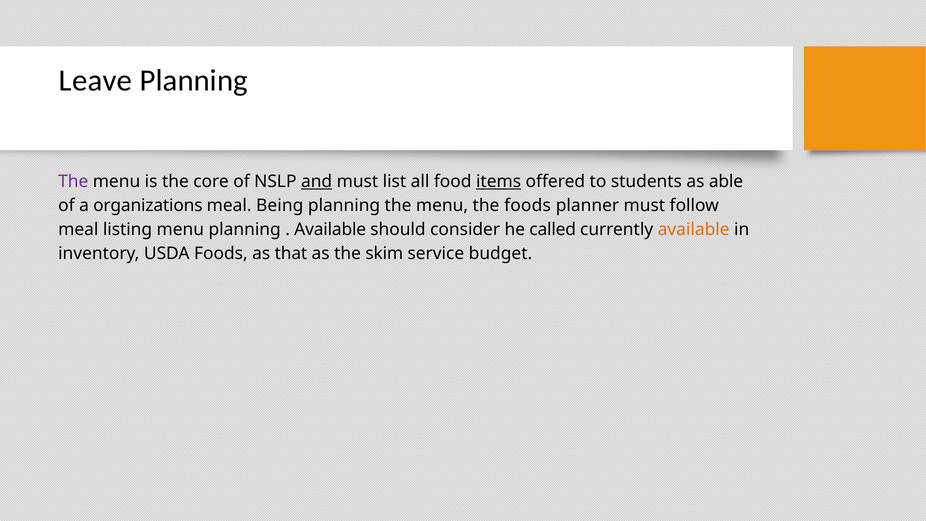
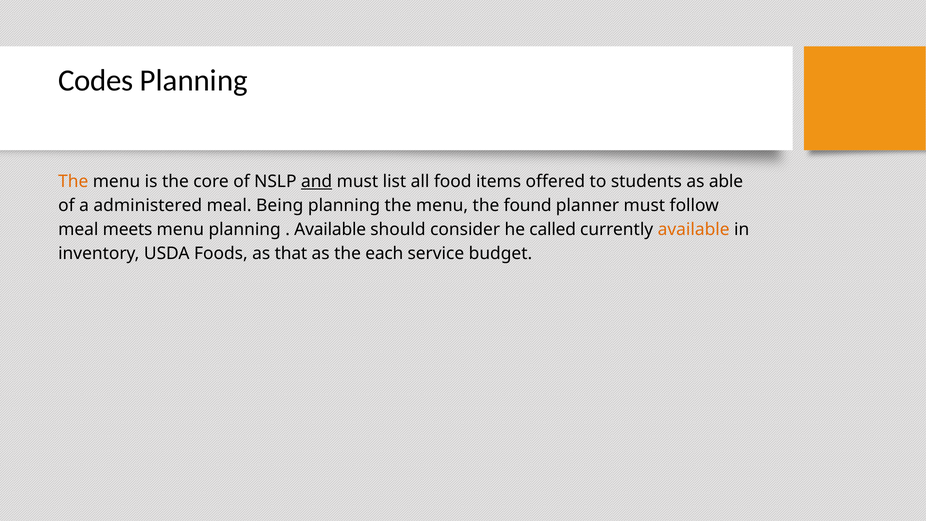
Leave: Leave -> Codes
The at (73, 182) colour: purple -> orange
items underline: present -> none
organizations: organizations -> administered
the foods: foods -> found
listing: listing -> meets
skim: skim -> each
